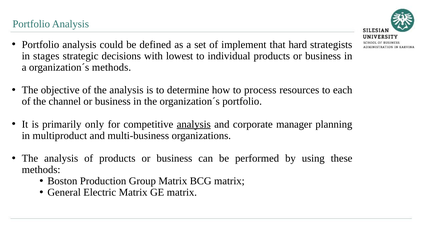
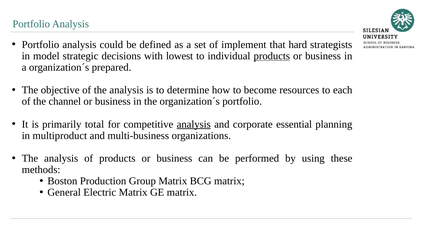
stages: stages -> model
products at (272, 56) underline: none -> present
organization´s methods: methods -> prepared
process: process -> become
only: only -> total
manager: manager -> essential
